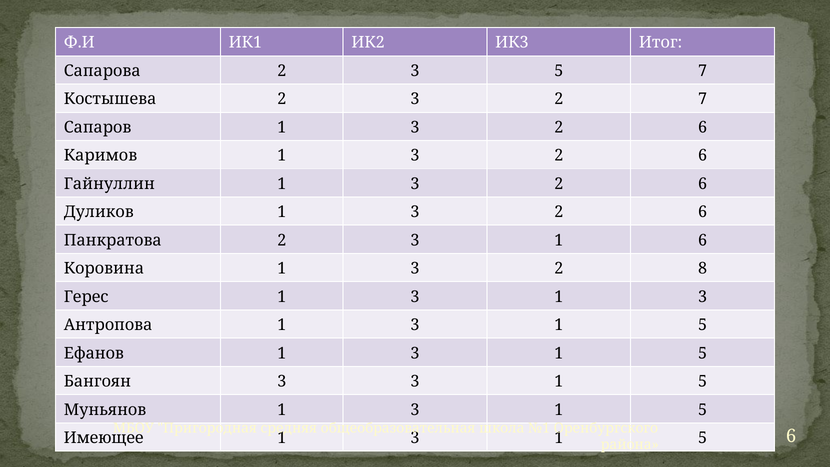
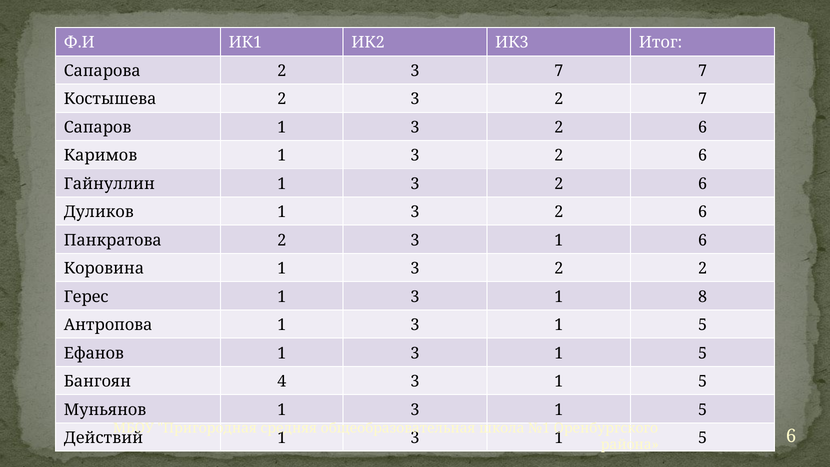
3 5: 5 -> 7
2 8: 8 -> 2
3 1 3: 3 -> 8
Бангоян 3: 3 -> 4
Имеющее: Имеющее -> Действий
